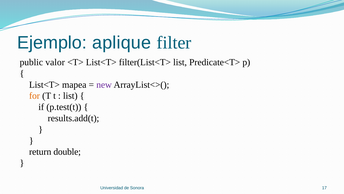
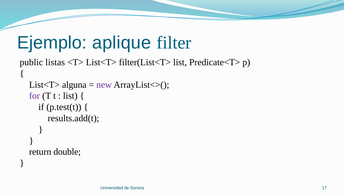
valor: valor -> listas
mapea: mapea -> alguna
for colour: orange -> purple
